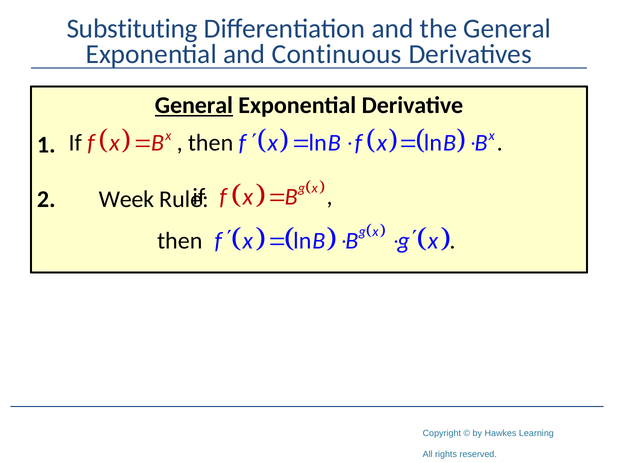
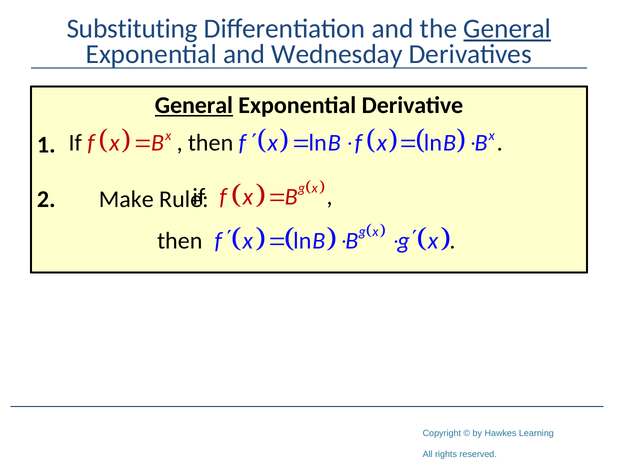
General at (507, 29) underline: none -> present
Continuous: Continuous -> Wednesday
Week: Week -> Make
